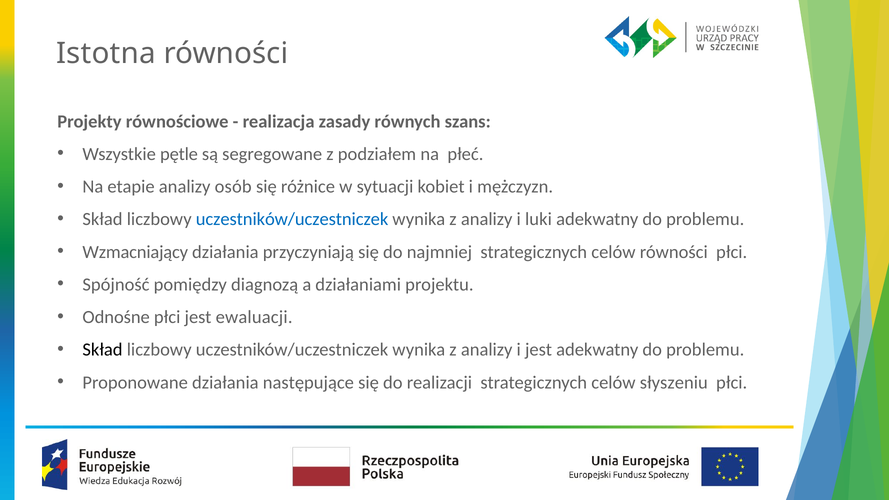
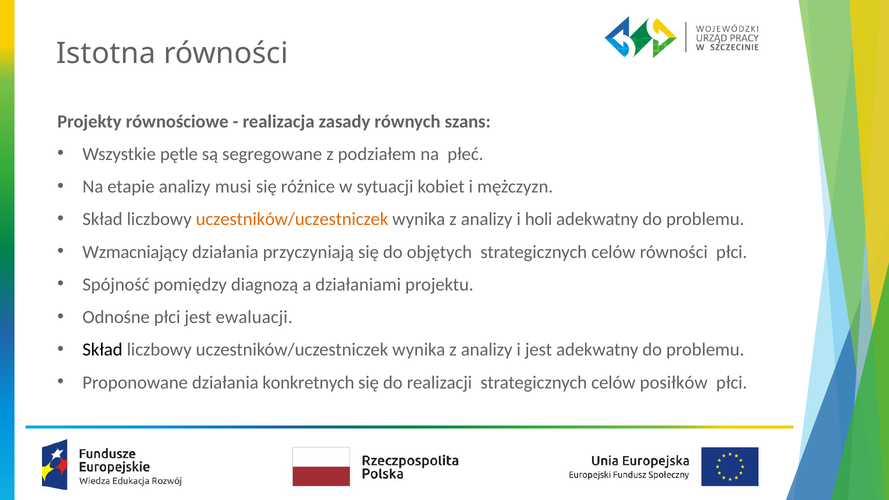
osób: osób -> musi
uczestników/uczestniczek at (292, 219) colour: blue -> orange
luki: luki -> holi
najmniej: najmniej -> objętych
następujące: następujące -> konkretnych
słyszeniu: słyszeniu -> posiłków
